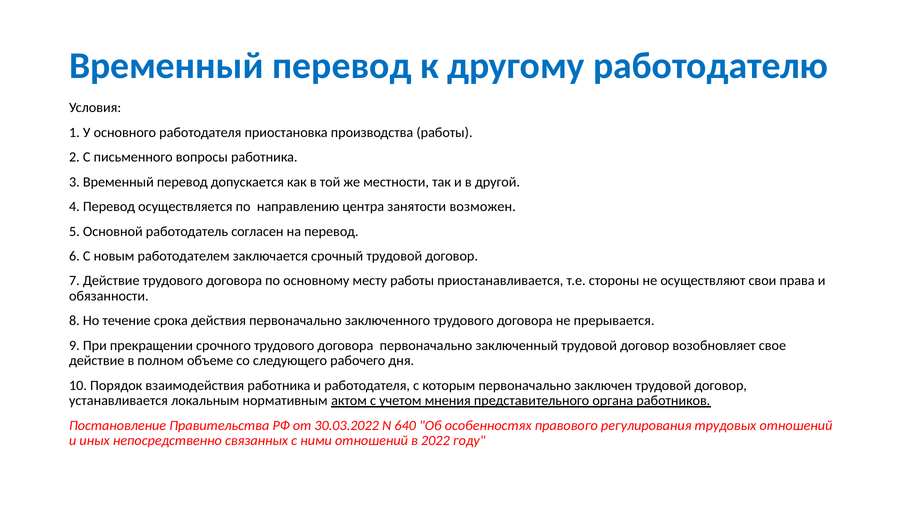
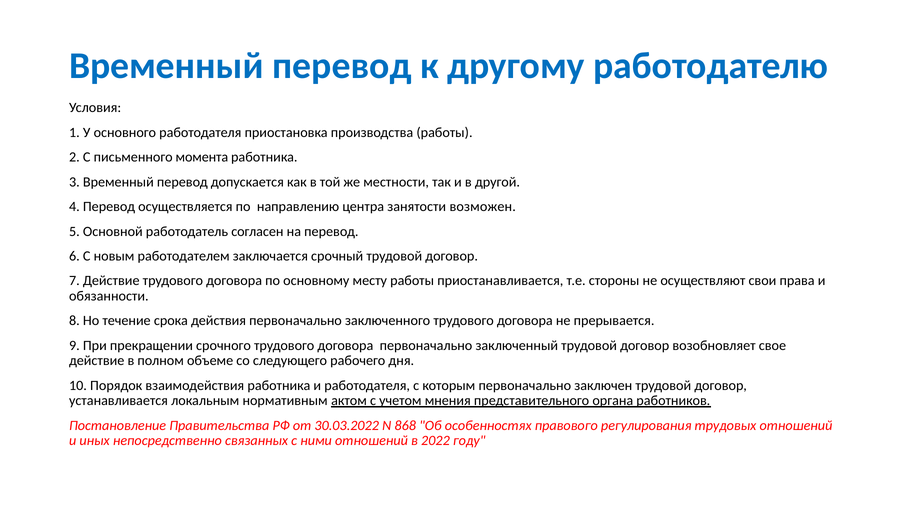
вопросы: вопросы -> момента
640: 640 -> 868
